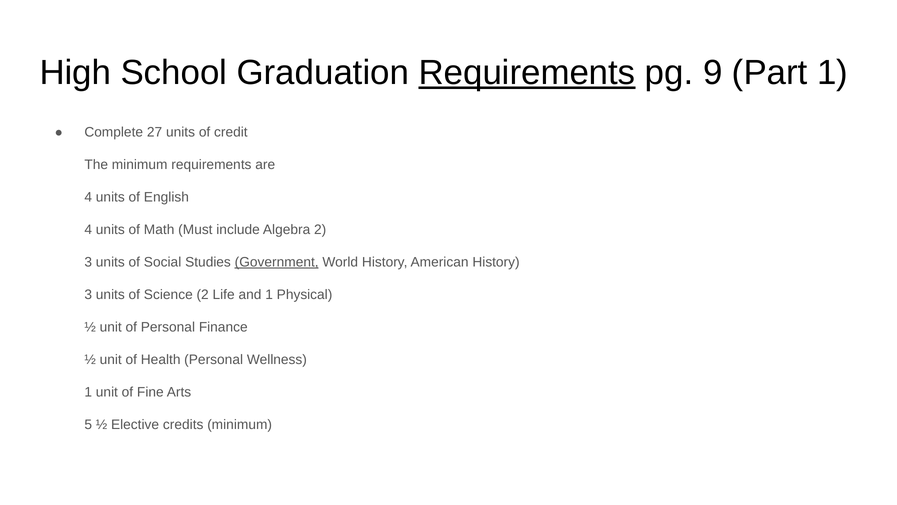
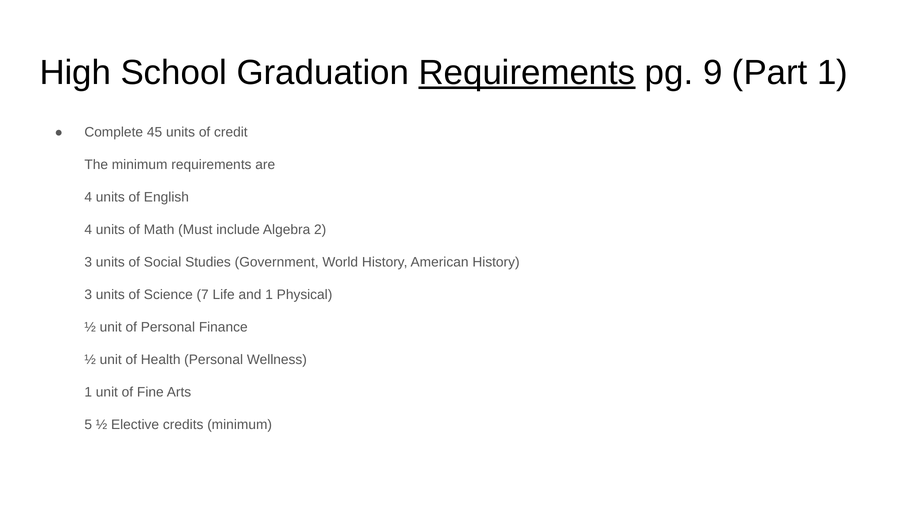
27: 27 -> 45
Government underline: present -> none
Science 2: 2 -> 7
